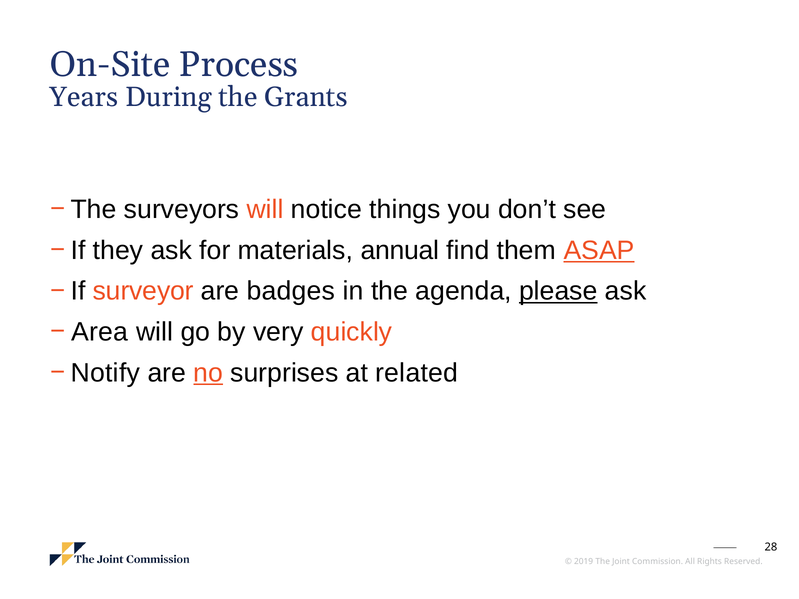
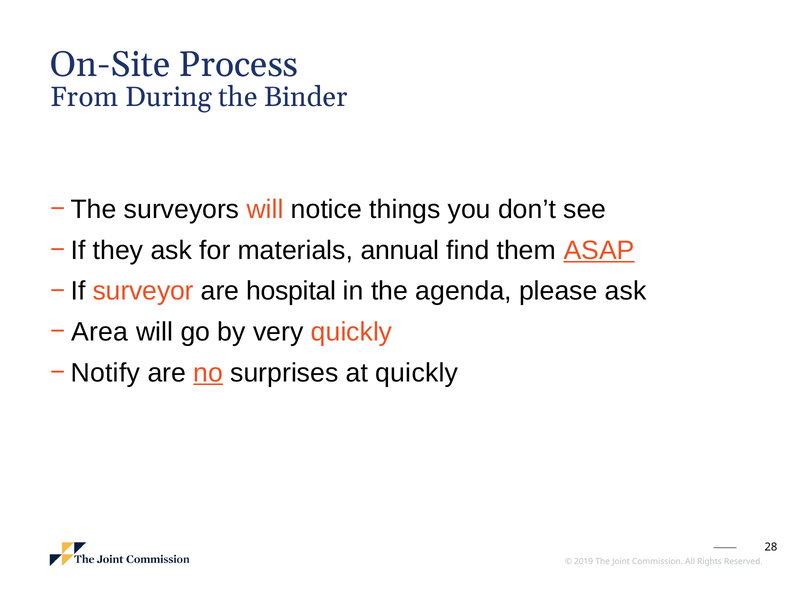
Years: Years -> From
Grants: Grants -> Binder
badges: badges -> hospital
please underline: present -> none
at related: related -> quickly
